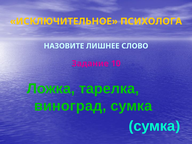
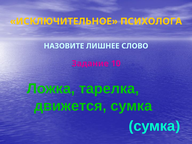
виноград: виноград -> движется
